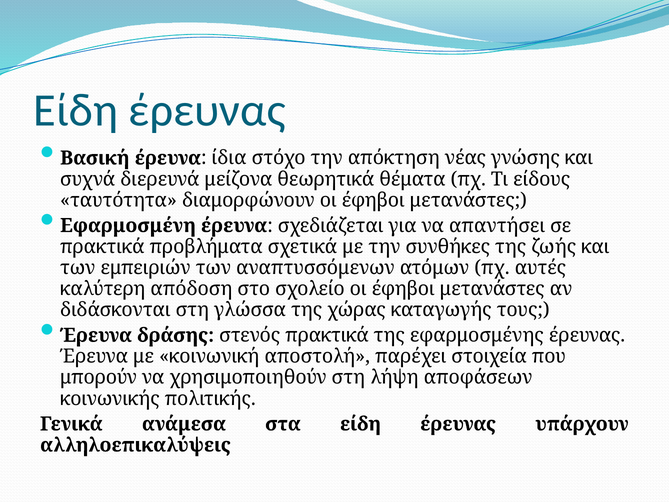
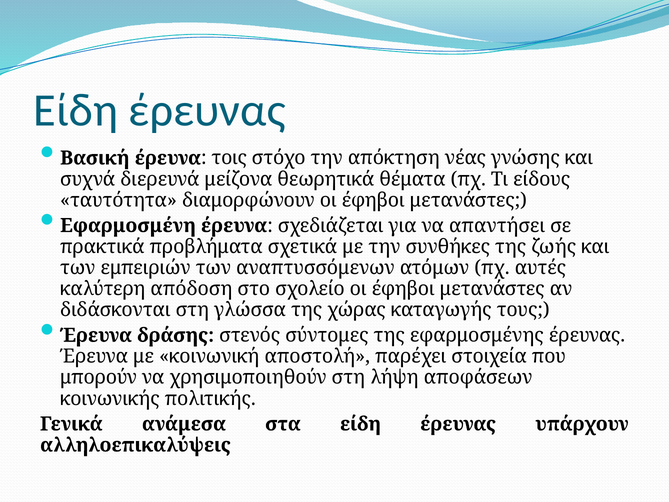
ίδια: ίδια -> τοις
στενός πρακτικά: πρακτικά -> σύντομες
